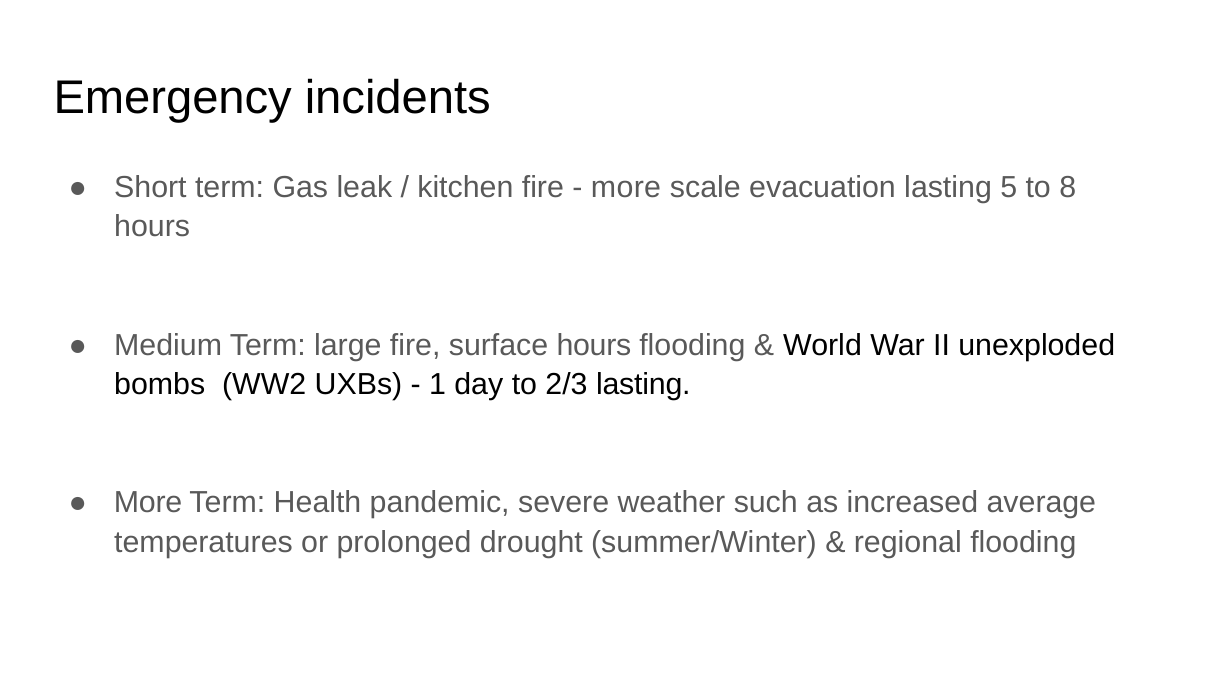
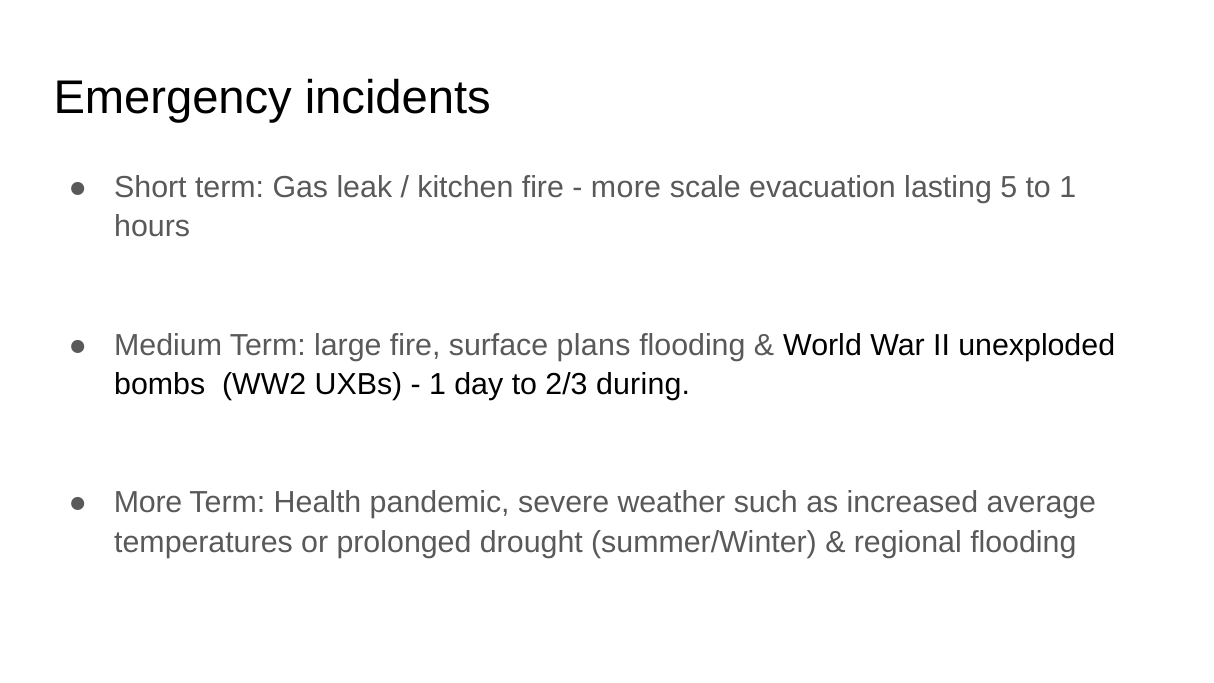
to 8: 8 -> 1
surface hours: hours -> plans
2/3 lasting: lasting -> during
